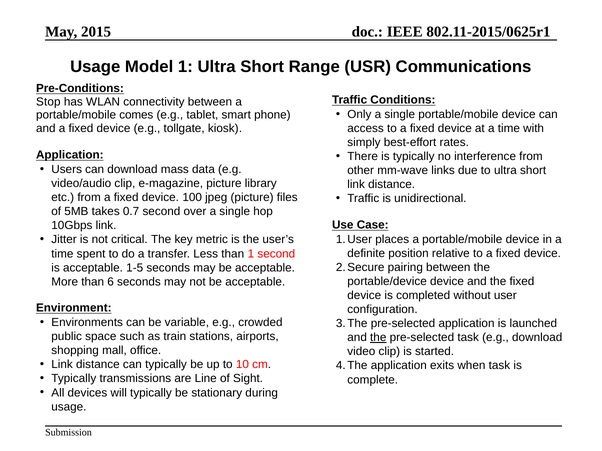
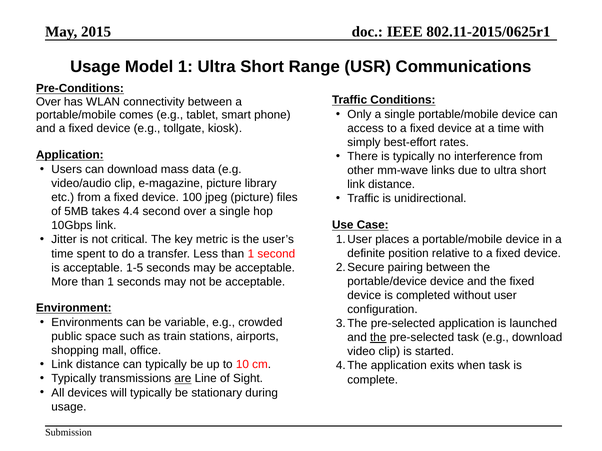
Stop at (48, 102): Stop -> Over
0.7: 0.7 -> 4.4
More than 6: 6 -> 1
are underline: none -> present
